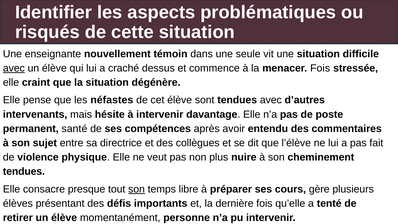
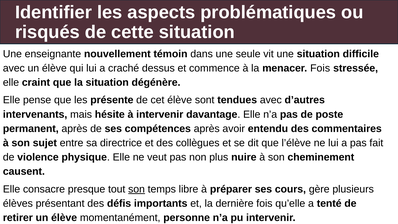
avec at (14, 68) underline: present -> none
néfastes: néfastes -> présente
permanent santé: santé -> après
tendues at (24, 171): tendues -> causent
